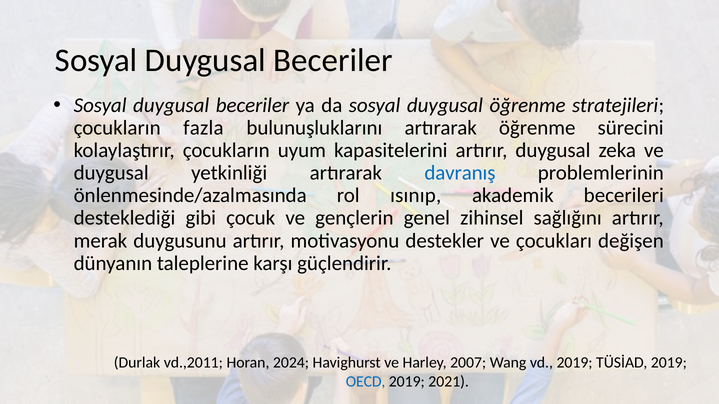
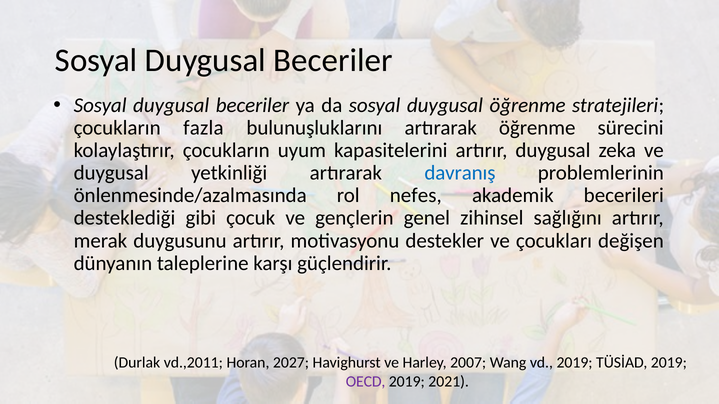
ısınıp: ısınıp -> nefes
2024: 2024 -> 2027
OECD colour: blue -> purple
